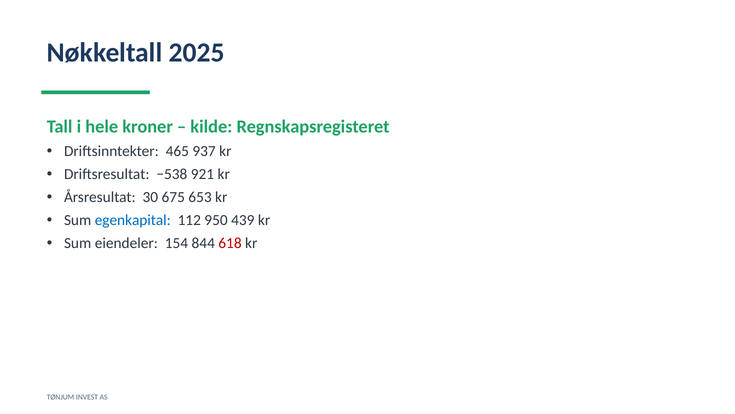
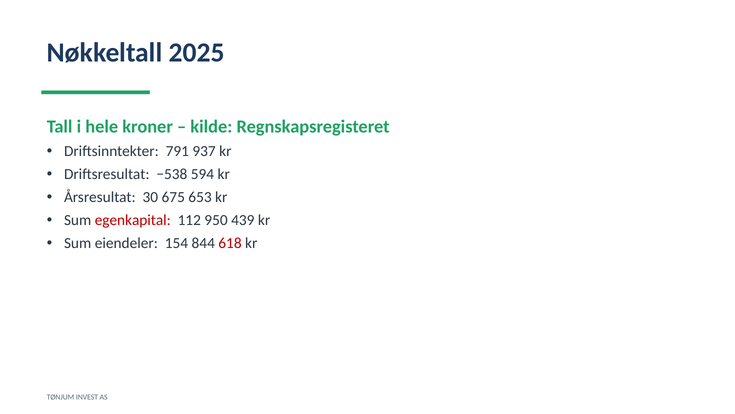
465: 465 -> 791
921: 921 -> 594
egenkapital colour: blue -> red
